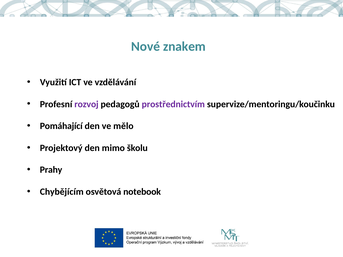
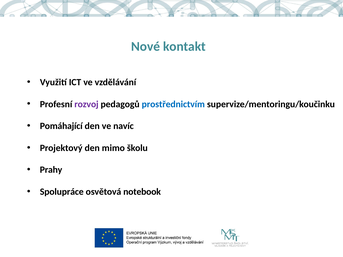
znakem: znakem -> kontakt
prostřednictvím colour: purple -> blue
mělo: mělo -> navíc
Chybějícím: Chybějícím -> Spolupráce
